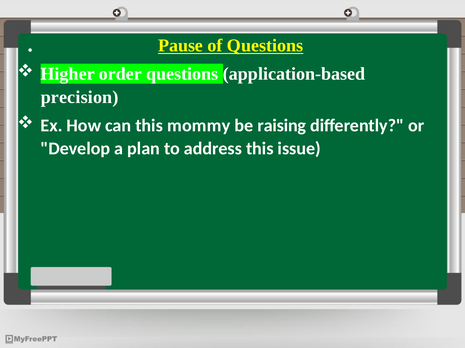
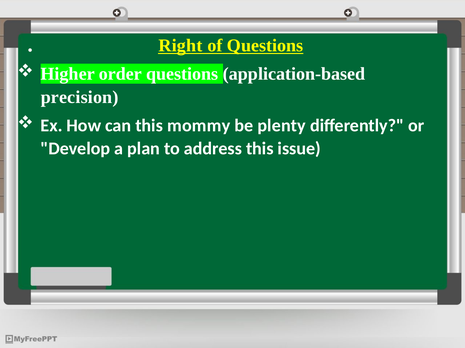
Pause: Pause -> Right
raising: raising -> plenty
